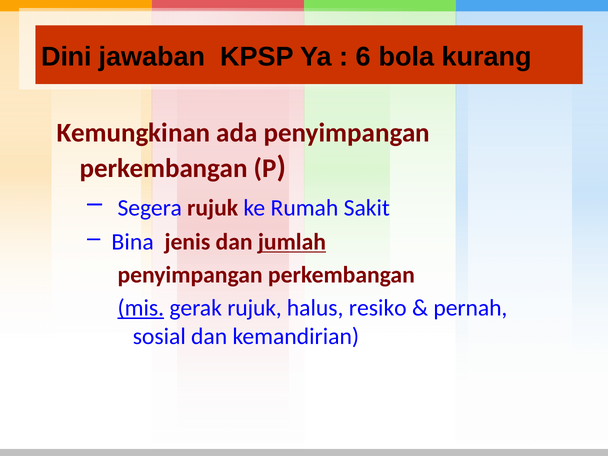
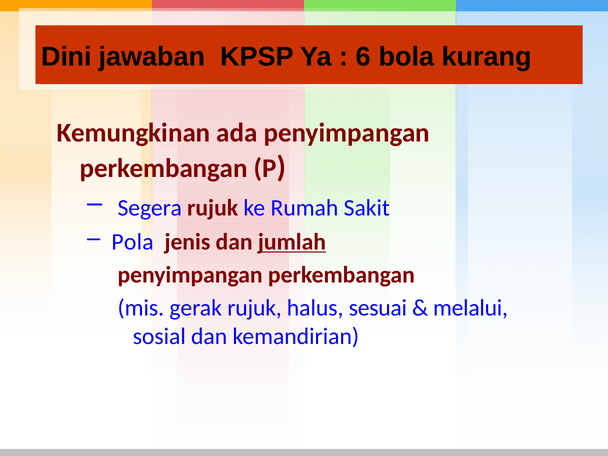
Bina: Bina -> Pola
mis underline: present -> none
resiko: resiko -> sesuai
pernah: pernah -> melalui
